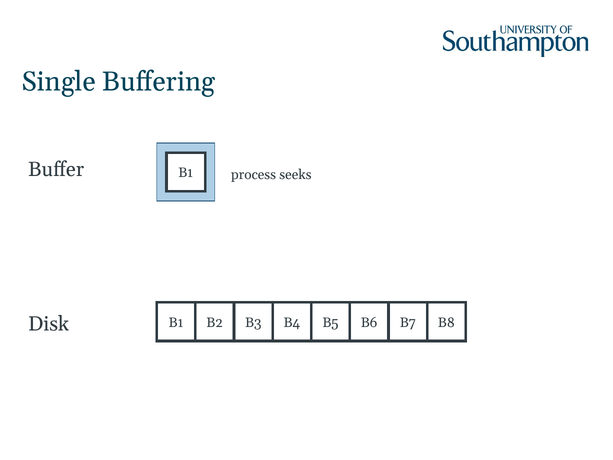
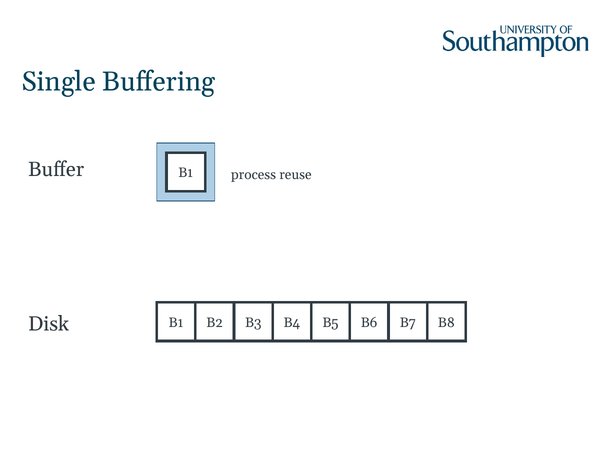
seeks: seeks -> reuse
